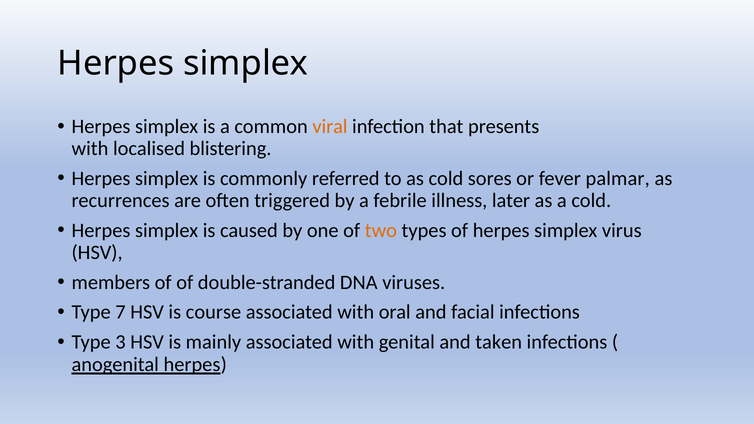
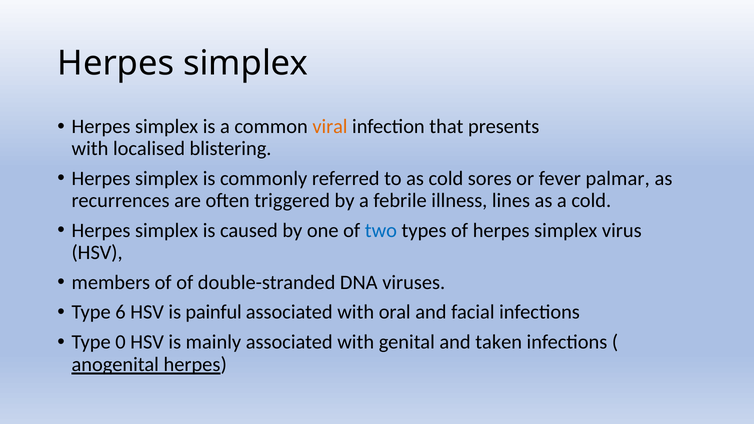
later: later -> lines
two colour: orange -> blue
7: 7 -> 6
course: course -> painful
3: 3 -> 0
